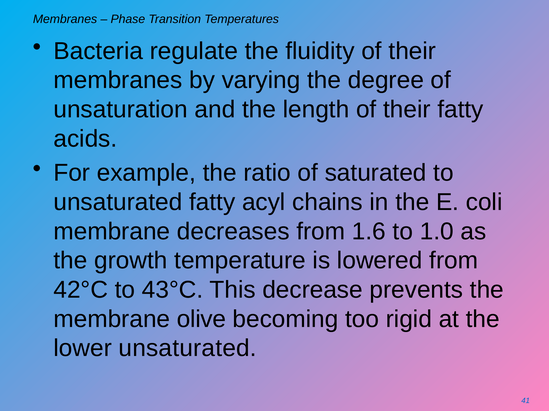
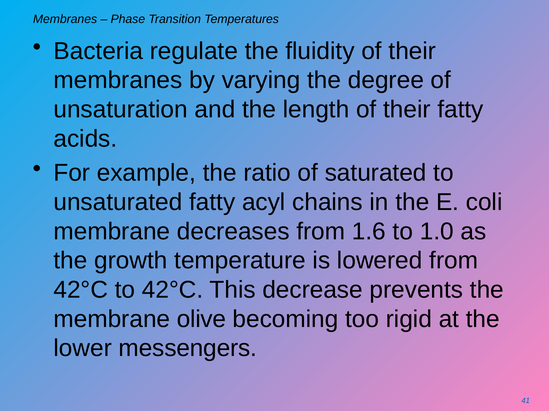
to 43°C: 43°C -> 42°C
lower unsaturated: unsaturated -> messengers
